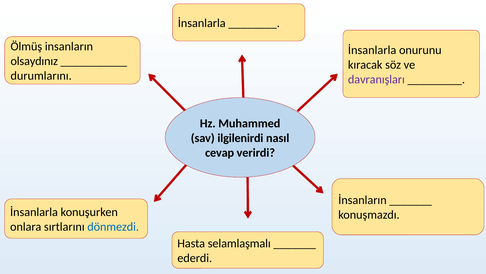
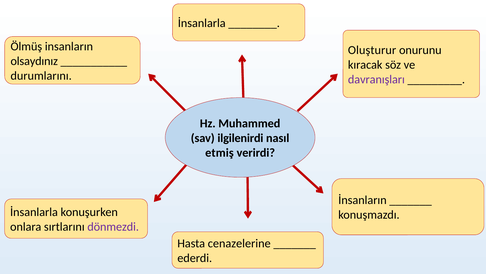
İnsanlarla at (372, 50): İnsanlarla -> Oluşturur
cevap: cevap -> etmiş
dönmezdi colour: blue -> purple
selamlaşmalı: selamlaşmalı -> cenazelerine
